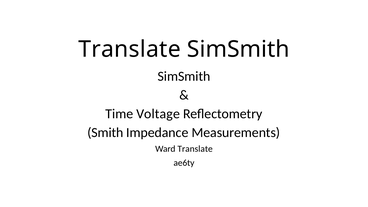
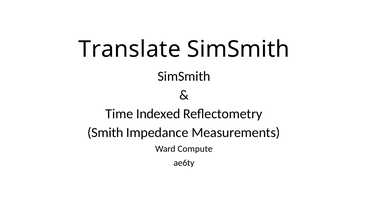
Voltage: Voltage -> Indexed
Ward Translate: Translate -> Compute
